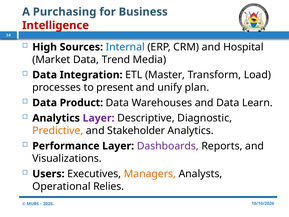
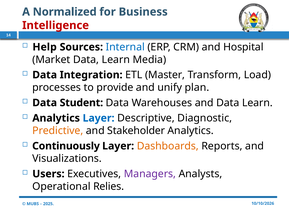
Purchasing: Purchasing -> Normalized
High: High -> Help
Market Data Trend: Trend -> Learn
present: present -> provide
Product: Product -> Student
Layer at (99, 118) colour: purple -> blue
Performance: Performance -> Continuously
Dashboards colour: purple -> orange
Managers colour: orange -> purple
